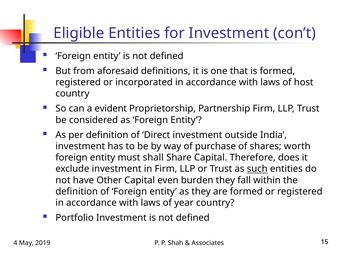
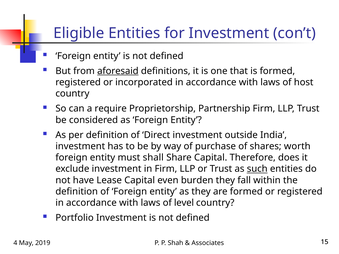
aforesaid underline: none -> present
evident: evident -> require
Other: Other -> Lease
year: year -> level
